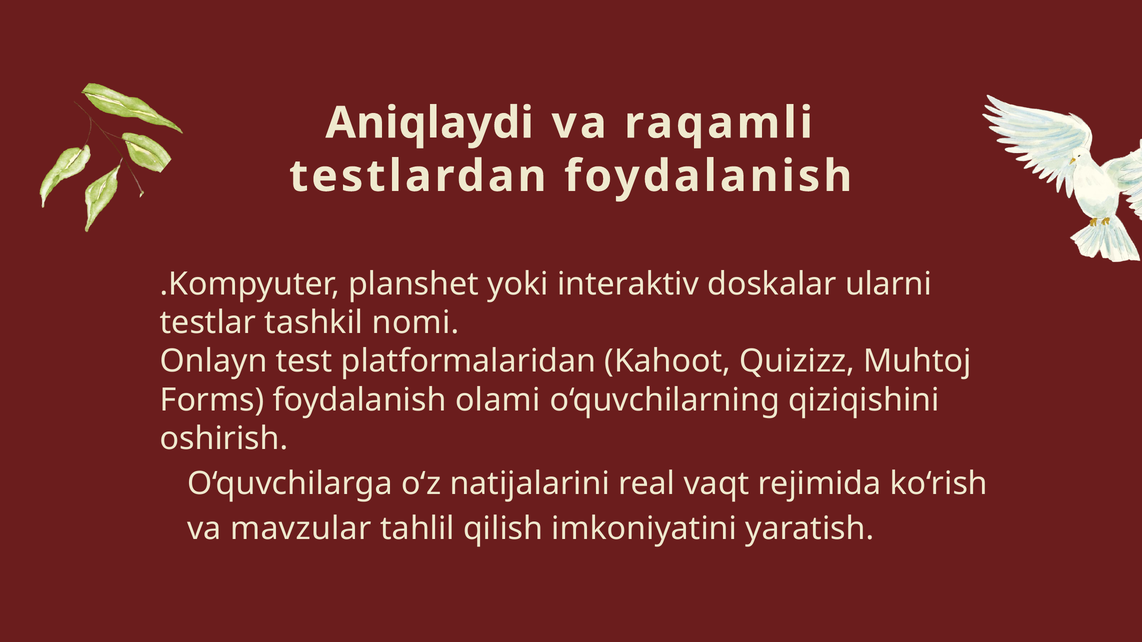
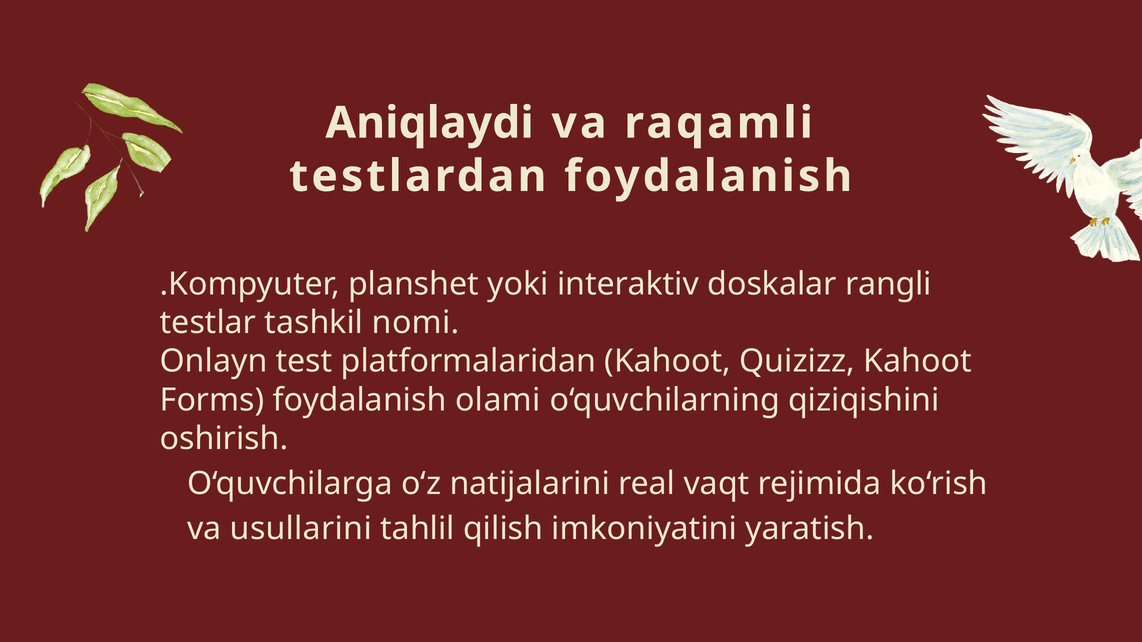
ularni: ularni -> rangli
Quizizz Muhtoj: Muhtoj -> Kahoot
mavzular: mavzular -> usullarini
